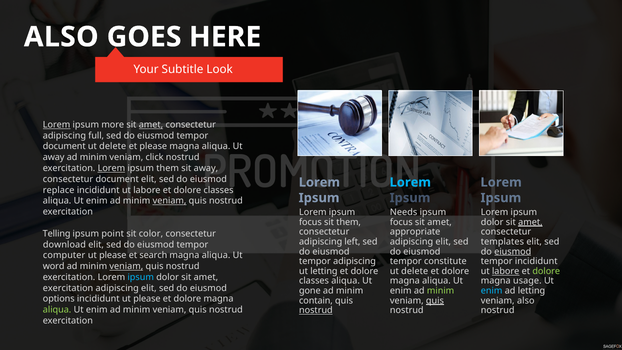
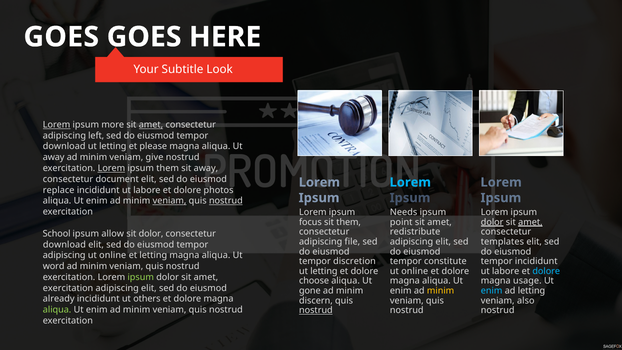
ALSO at (61, 37): ALSO -> GOES
full: full -> left
document at (64, 146): document -> download
delete at (113, 146): delete -> letting
click: click -> give
labore et dolore classes: classes -> photos
nostrud at (226, 201) underline: none -> present
focus at (401, 222): focus -> point
dolor at (492, 222) underline: none -> present
appropriate: appropriate -> redistribute
Telling: Telling -> School
point: point -> allow
sit color: color -> dolor
left: left -> file
eiusmod at (513, 251) underline: present -> none
computer at (64, 255): computer -> adipiscing
please at (113, 255): please -> online
et search: search -> letting
tempor adipiscing: adipiscing -> discretion
veniam at (126, 266) underline: present -> none
delete at (415, 271): delete -> online
labore at (506, 271) underline: present -> none
dolore at (546, 271) colour: light green -> light blue
ipsum at (141, 277) colour: light blue -> light green
classes at (314, 281): classes -> choose
minim at (441, 291) colour: light green -> yellow
options: options -> already
incididunt ut please: please -> others
contain: contain -> discern
quis at (435, 300) underline: present -> none
